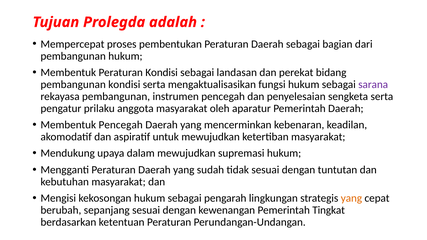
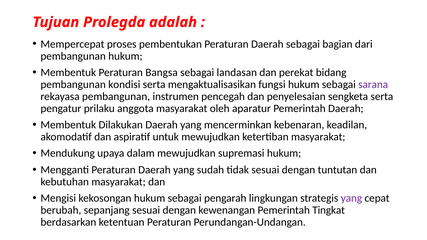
Peraturan Kondisi: Kondisi -> Bangsa
Membentuk Pencegah: Pencegah -> Dilakukan
yang at (351, 198) colour: orange -> purple
